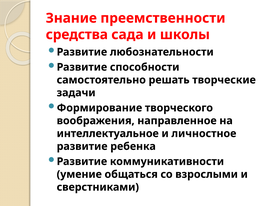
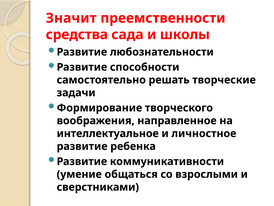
Знание: Знание -> Значит
